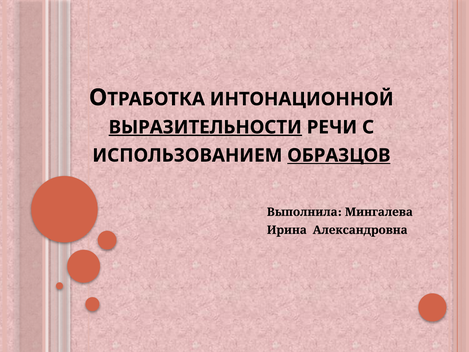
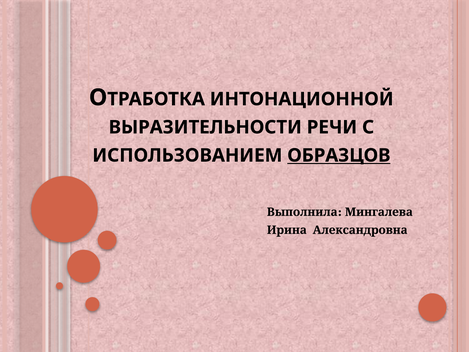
ВЫРАЗИТЕЛЬНОСТИ underline: present -> none
